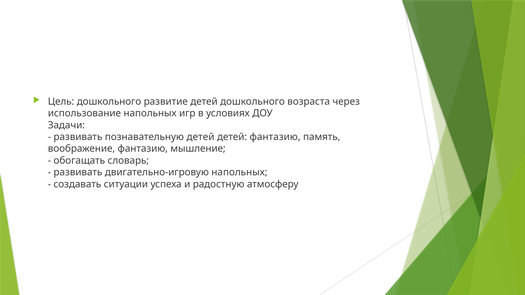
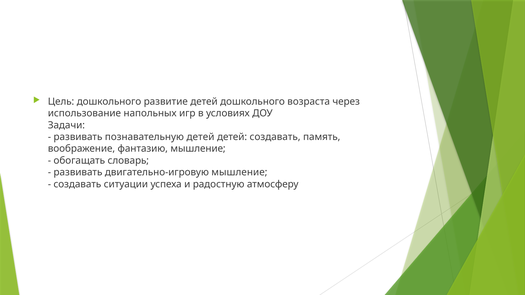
детей фантазию: фантазию -> создавать
двигательно-игровую напольных: напольных -> мышление
